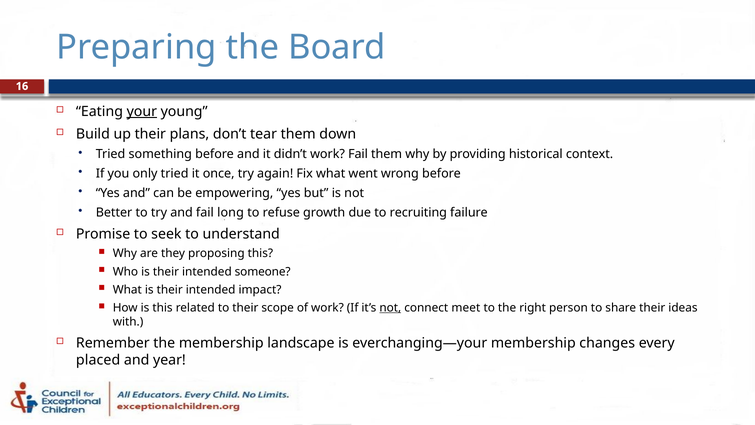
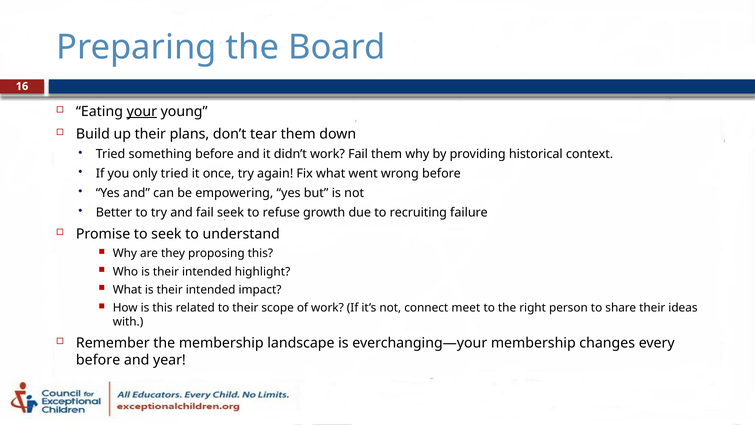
fail long: long -> seek
someone: someone -> highlight
not at (390, 308) underline: present -> none
placed at (98, 360): placed -> before
